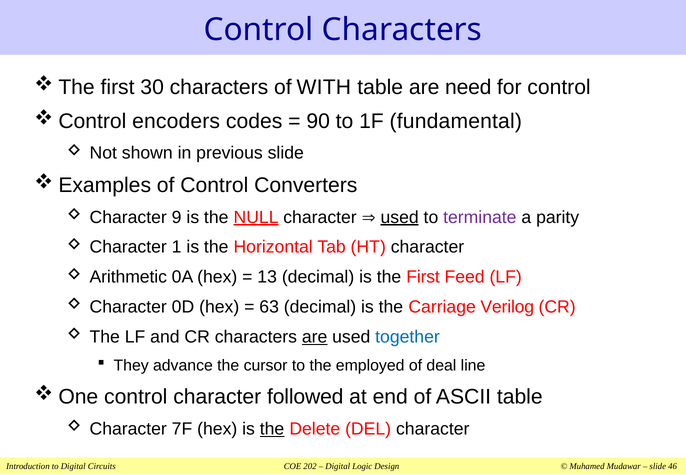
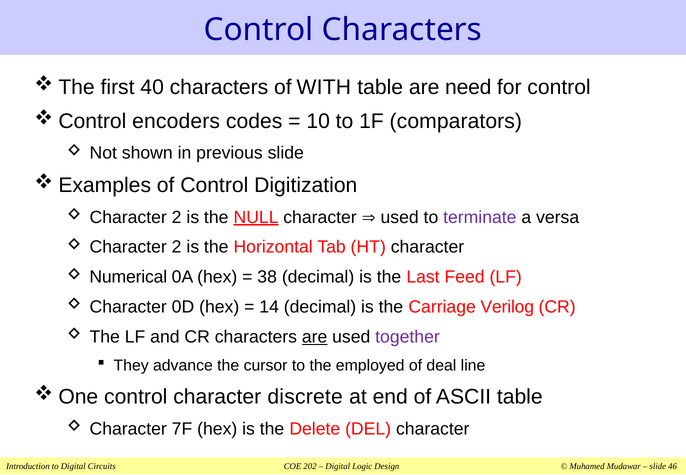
30: 30 -> 40
90: 90 -> 10
fundamental: fundamental -> comparators
Converters: Converters -> Digitization
9 at (177, 217): 9 -> 2
used at (400, 217) underline: present -> none
parity: parity -> versa
1 at (177, 247): 1 -> 2
Arithmetic: Arithmetic -> Numerical
13: 13 -> 38
the First: First -> Last
63: 63 -> 14
together colour: blue -> purple
followed: followed -> discrete
the at (272, 429) underline: present -> none
